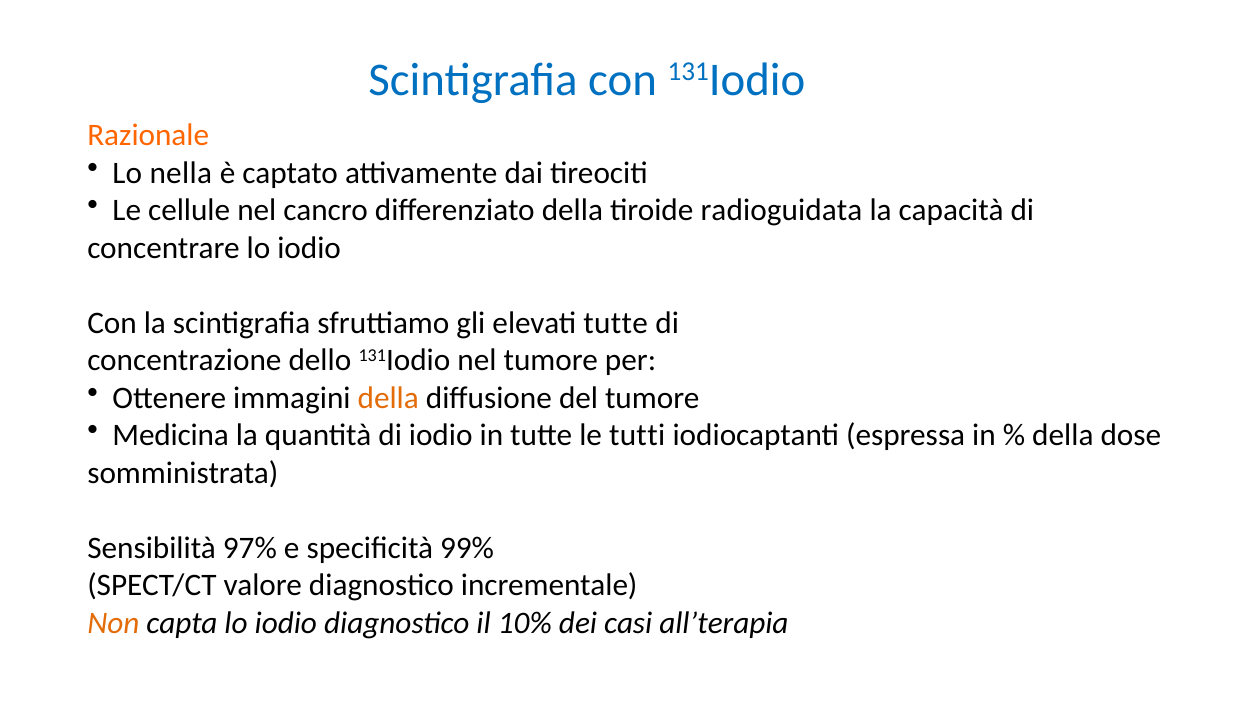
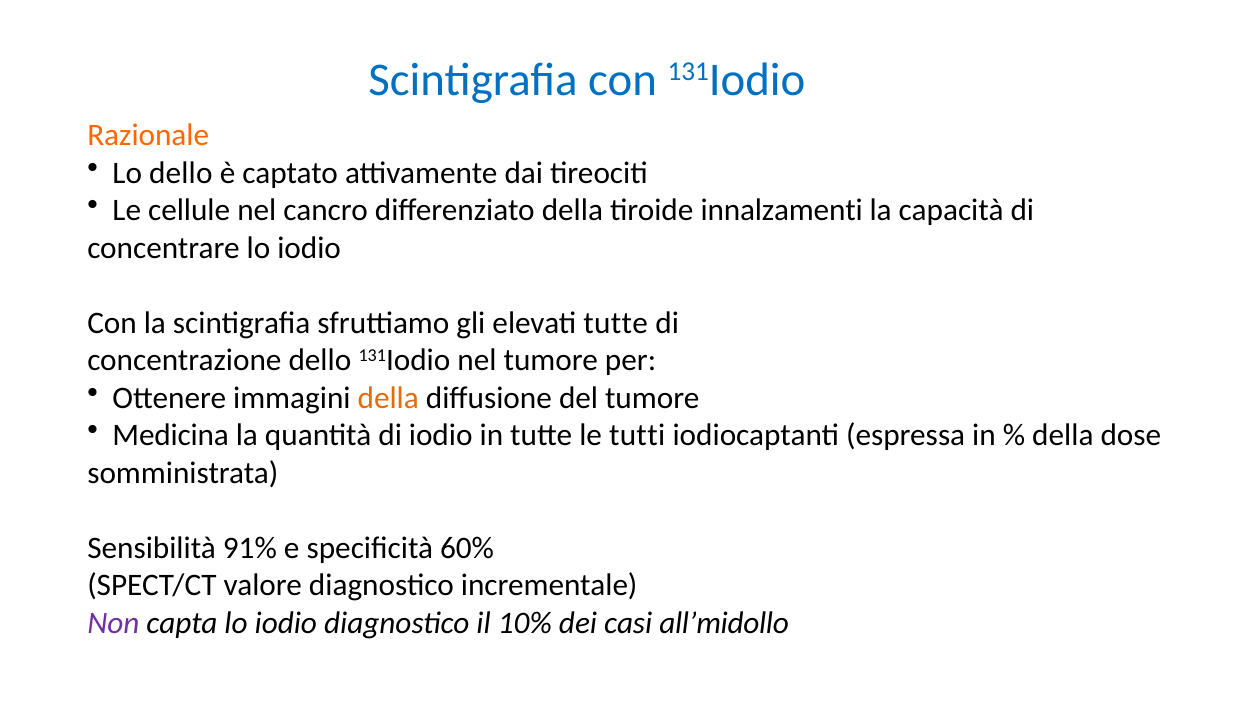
Lo nella: nella -> dello
radioguidata: radioguidata -> innalzamenti
97%: 97% -> 91%
99%: 99% -> 60%
Non colour: orange -> purple
all’terapia: all’terapia -> all’midollo
